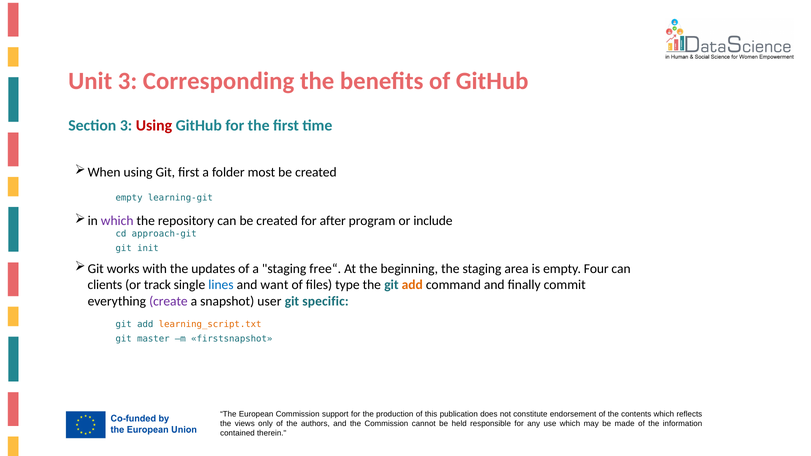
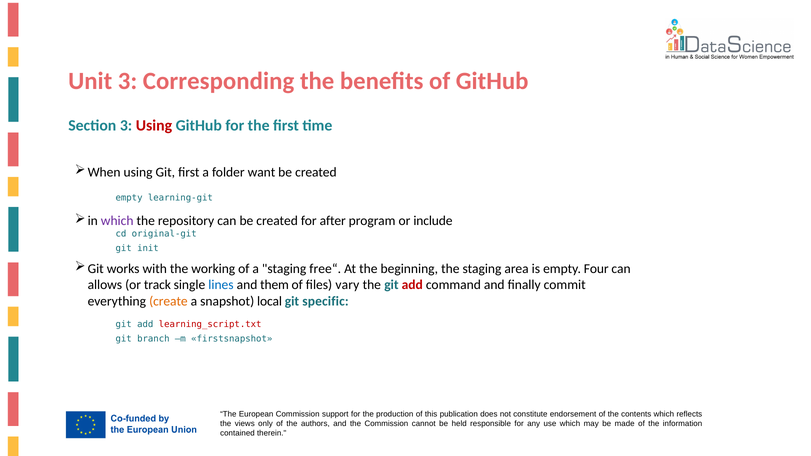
most: most -> want
approach-git: approach-git -> original-git
updates: updates -> working
clients: clients -> allows
want: want -> them
type: type -> vary
add at (412, 285) colour: orange -> red
create colour: purple -> orange
user: user -> local
learning_script.txt colour: orange -> red
master: master -> branch
